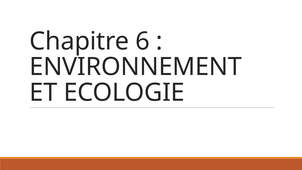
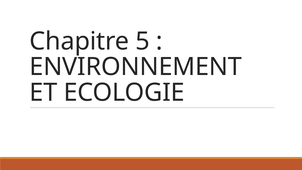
6: 6 -> 5
